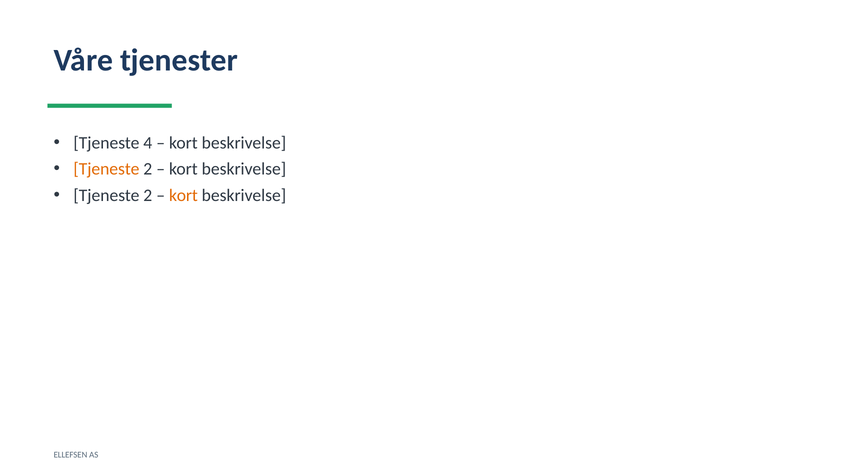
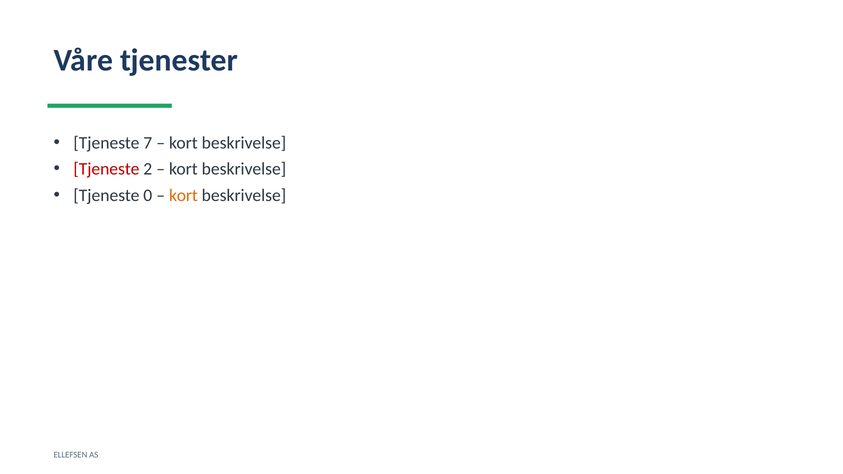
4: 4 -> 7
Tjeneste at (106, 169) colour: orange -> red
2 at (148, 195): 2 -> 0
